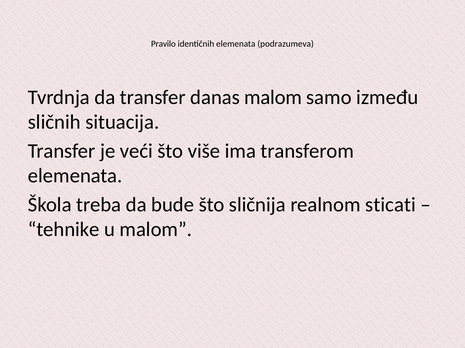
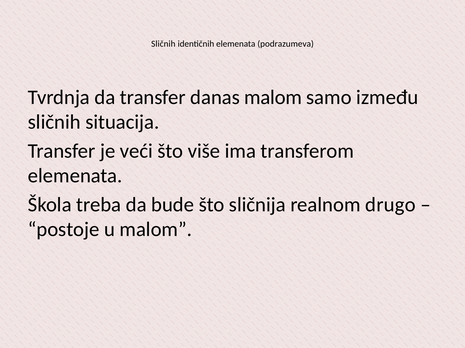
Pravilo at (163, 44): Pravilo -> Sličnih
sticati: sticati -> drugo
tehnike: tehnike -> postoje
